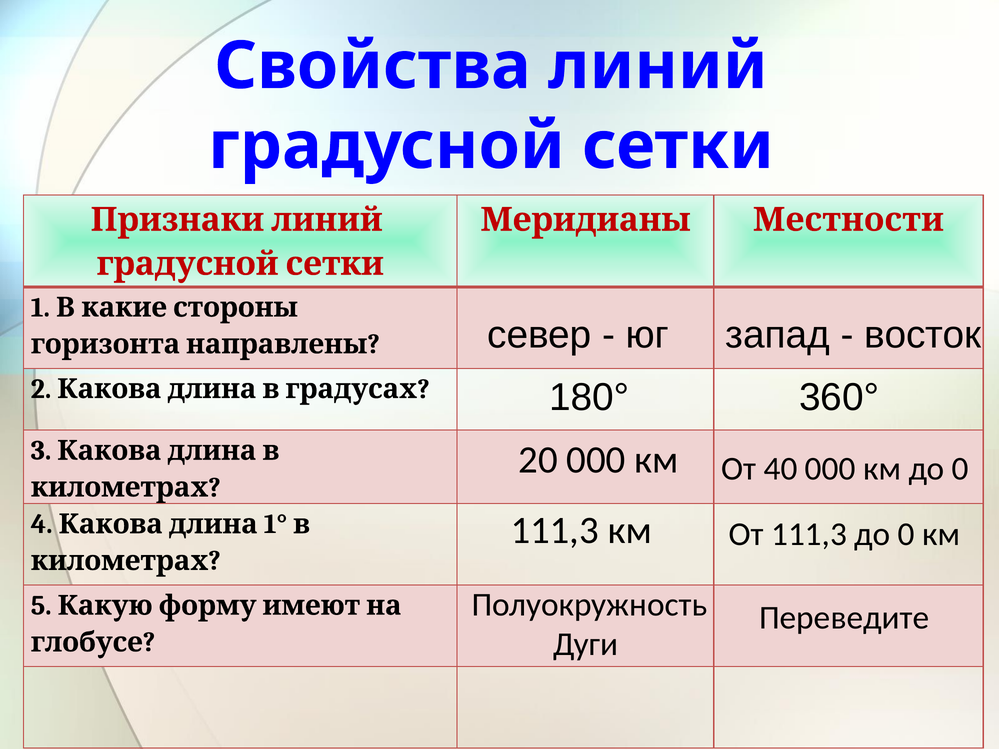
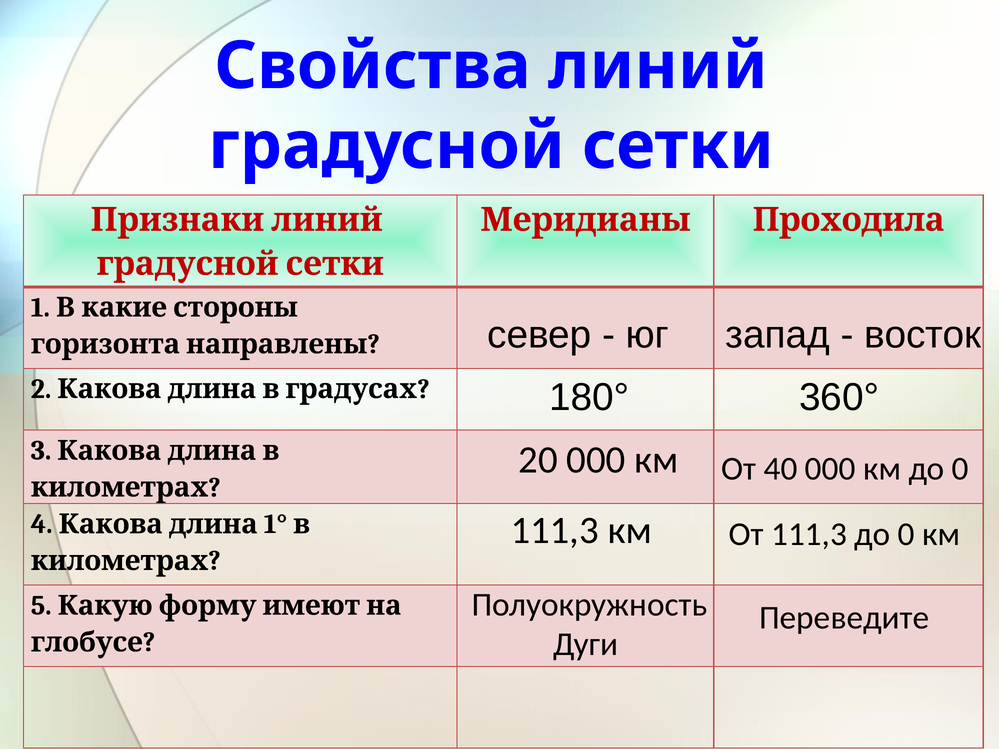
Местности: Местности -> Проходила
